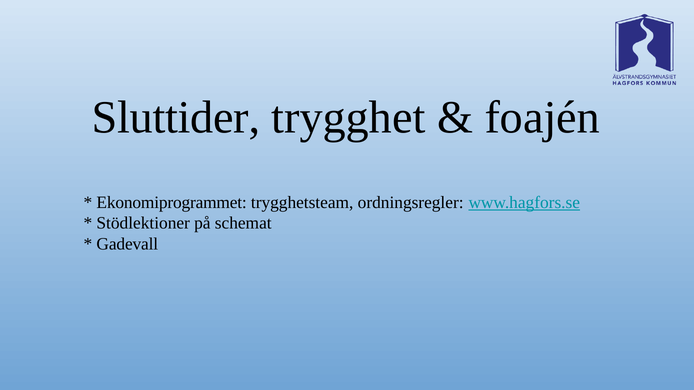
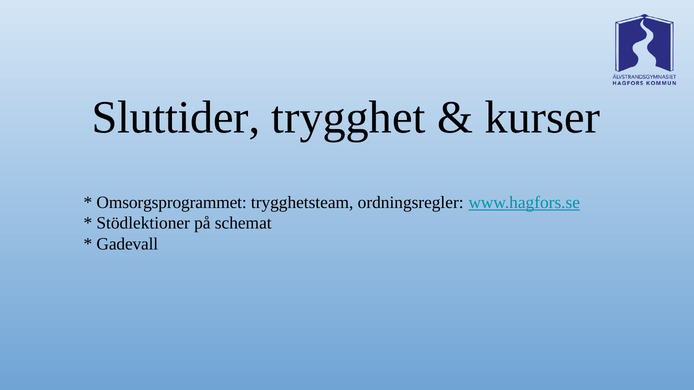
foajén: foajén -> kurser
Ekonomiprogrammet: Ekonomiprogrammet -> Omsorgsprogrammet
